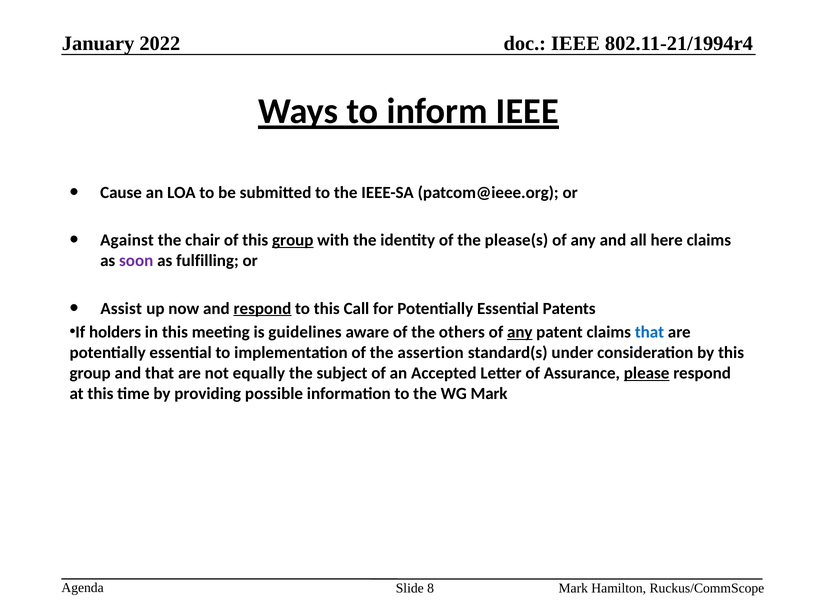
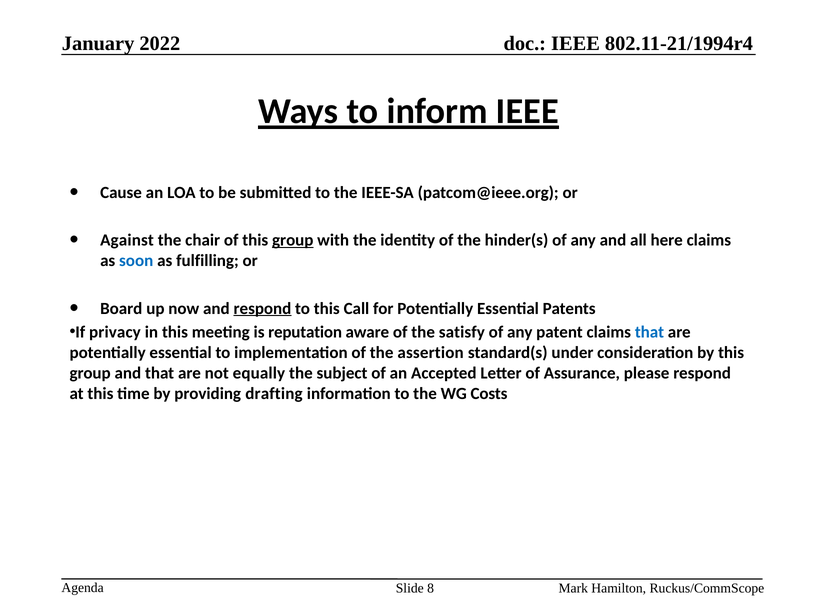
please(s: please(s -> hinder(s
soon colour: purple -> blue
Assist: Assist -> Board
holders: holders -> privacy
guidelines: guidelines -> reputation
others: others -> satisfy
any at (520, 332) underline: present -> none
please underline: present -> none
possible: possible -> drafting
WG Mark: Mark -> Costs
